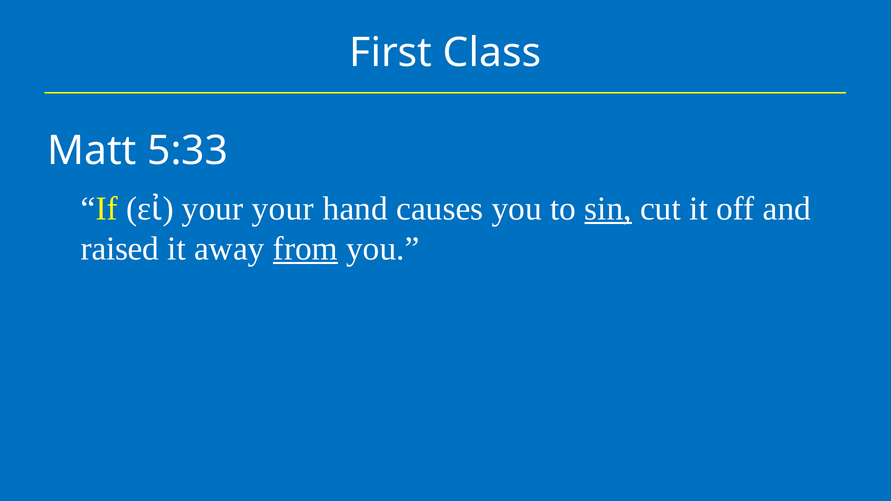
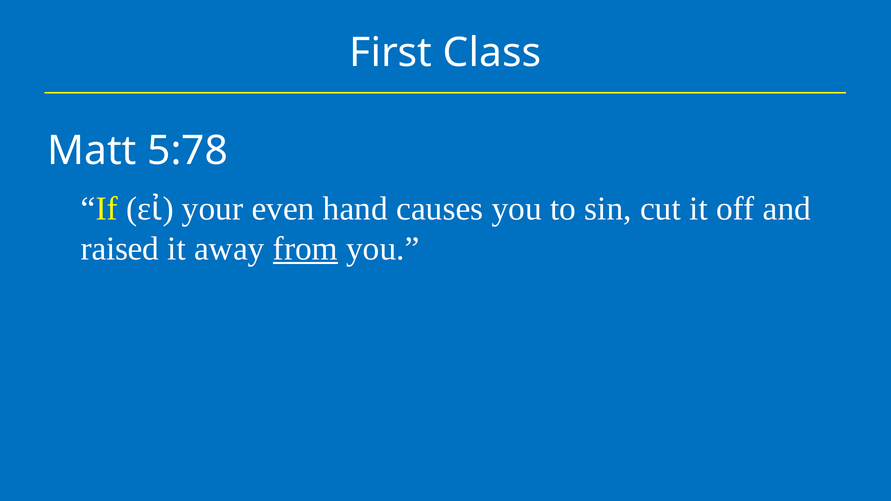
5:33: 5:33 -> 5:78
your your: your -> even
sin underline: present -> none
